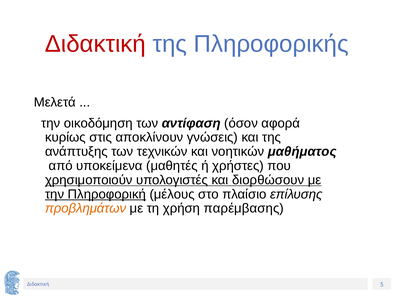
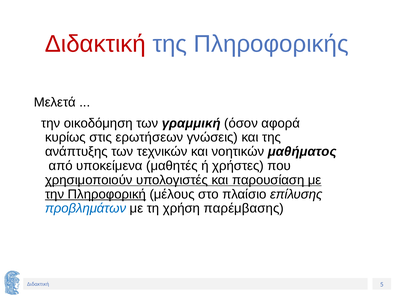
αντίφαση: αντίφαση -> γραμμική
αποκλίνουν: αποκλίνουν -> ερωτήσεων
διορθώσουν: διορθώσουν -> παρουσίαση
προβλημάτων colour: orange -> blue
